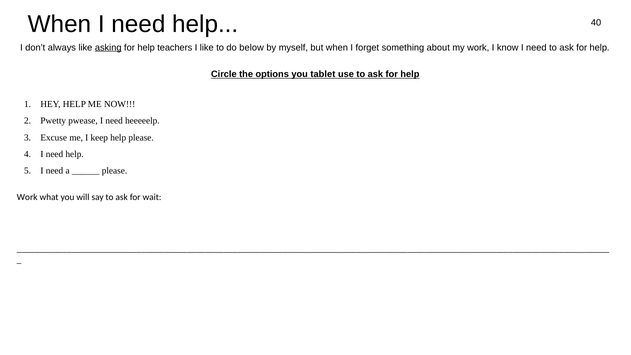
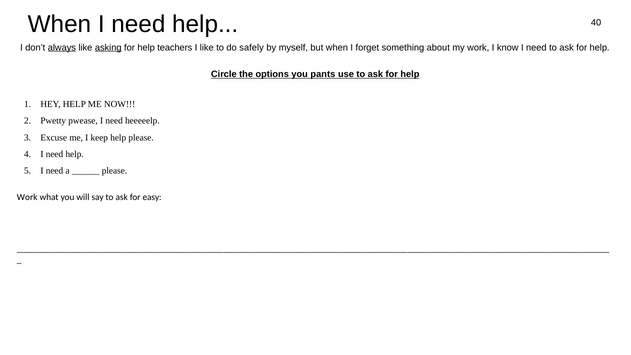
always underline: none -> present
below: below -> safely
tablet: tablet -> pants
wait: wait -> easy
